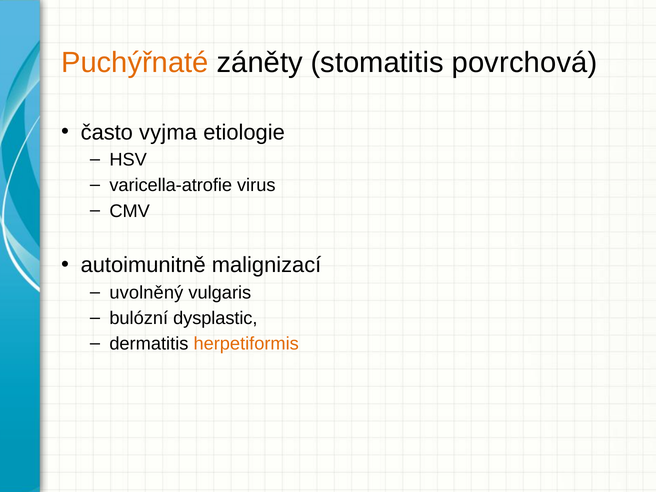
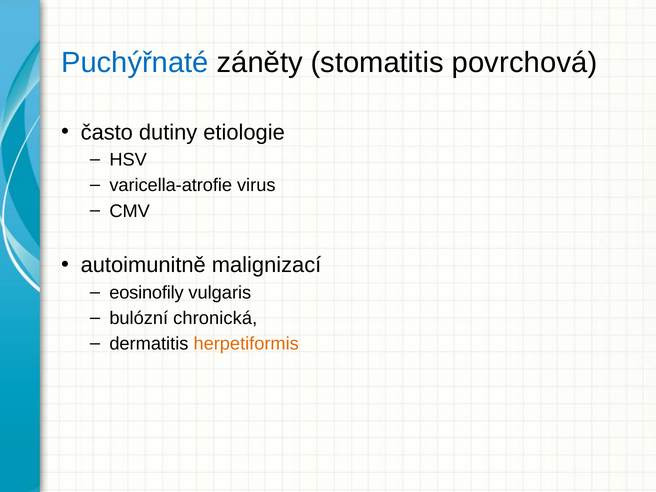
Puchýřnaté colour: orange -> blue
vyjma: vyjma -> dutiny
uvolněný: uvolněný -> eosinofily
dysplastic: dysplastic -> chronická
